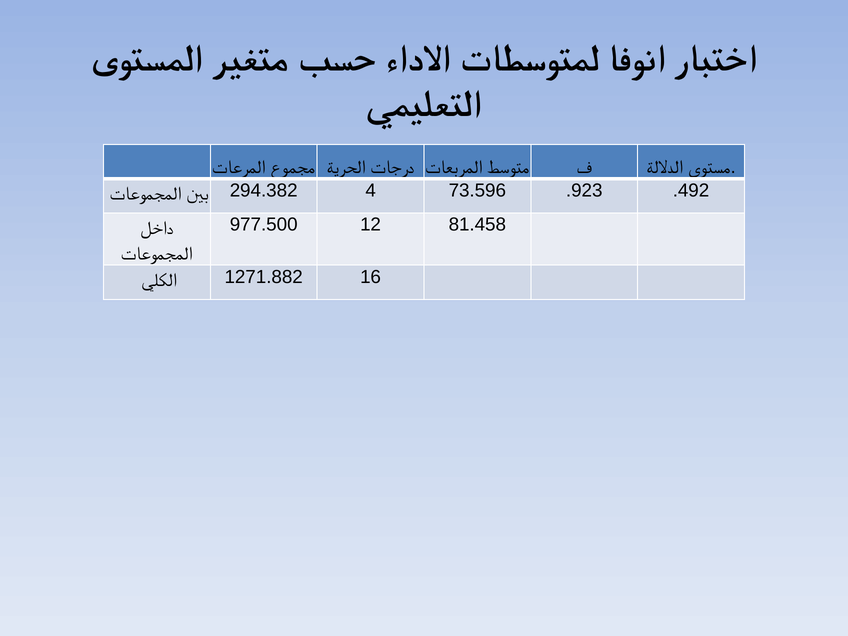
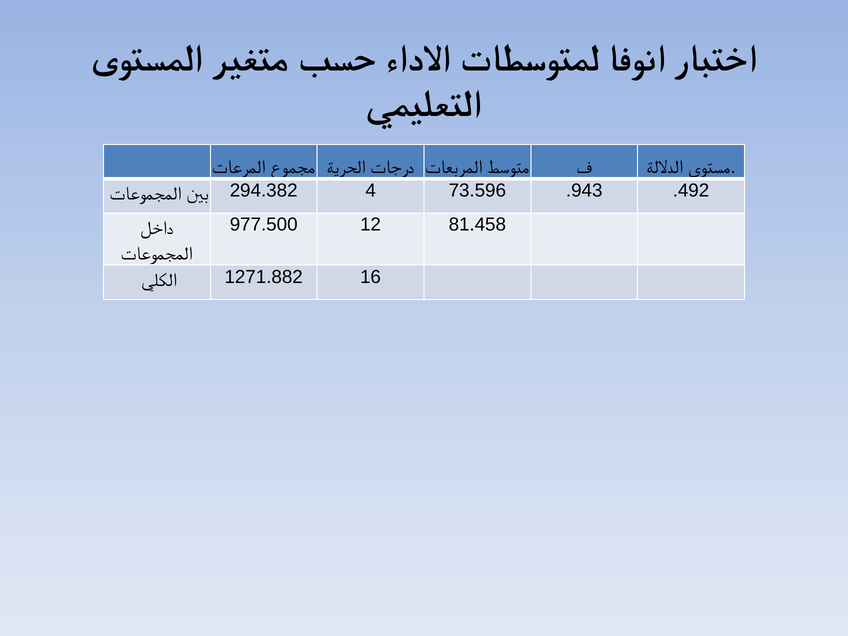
.923: .923 -> .943
